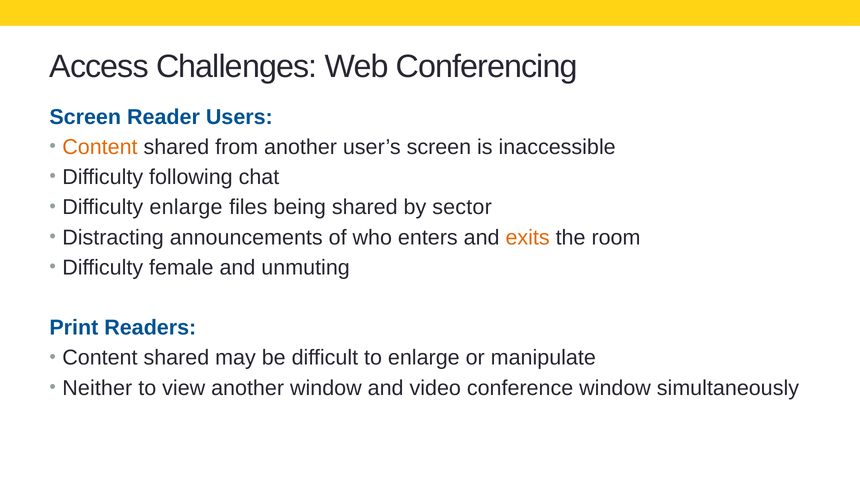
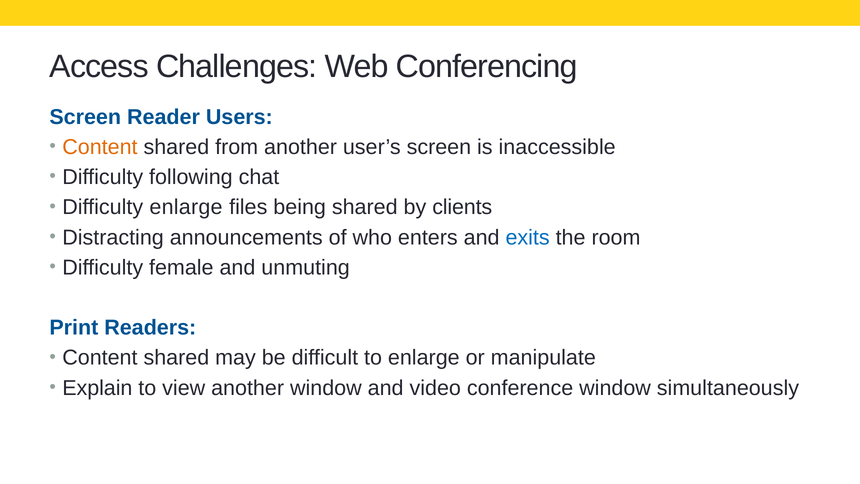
sector: sector -> clients
exits colour: orange -> blue
Neither: Neither -> Explain
